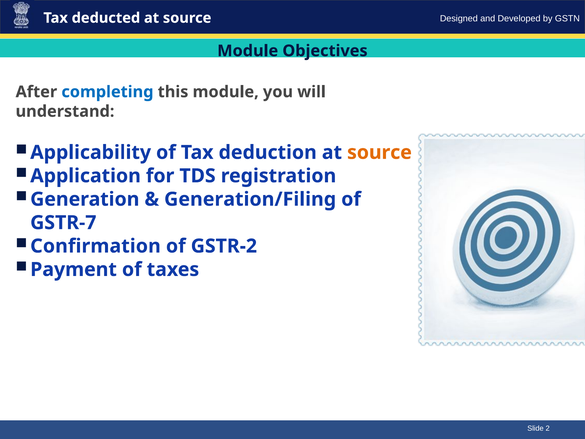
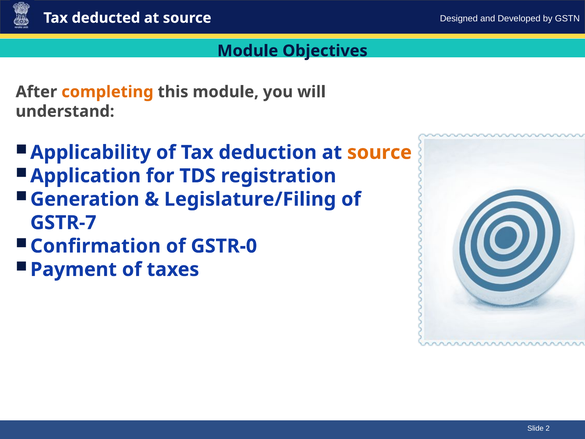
completing colour: blue -> orange
Generation/Filing: Generation/Filing -> Legislature/Filing
GSTR-2: GSTR-2 -> GSTR-0
